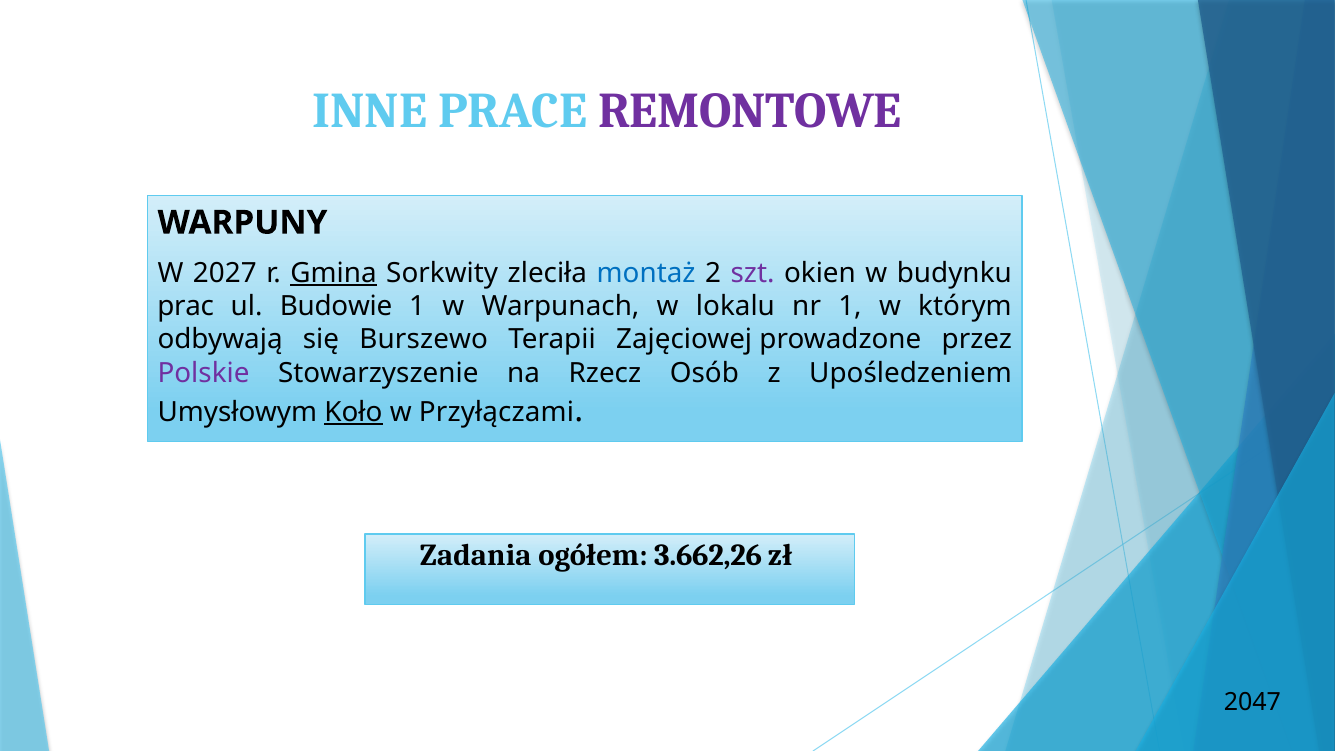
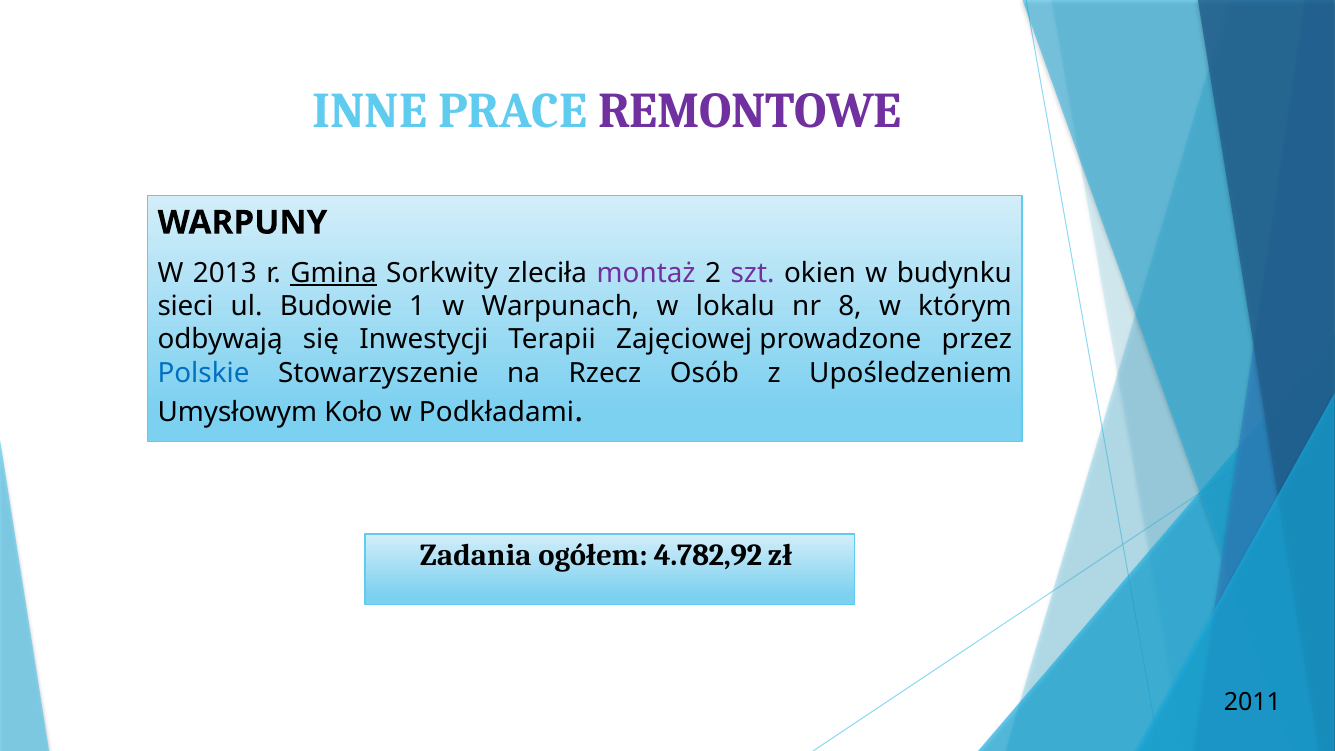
2027: 2027 -> 2013
montaż colour: blue -> purple
prac: prac -> sieci
nr 1: 1 -> 8
Burszewo: Burszewo -> Inwestycji
Polskie colour: purple -> blue
Koło underline: present -> none
Przyłączami: Przyłączami -> Podkładami
3.662,26: 3.662,26 -> 4.782,92
2047: 2047 -> 2011
